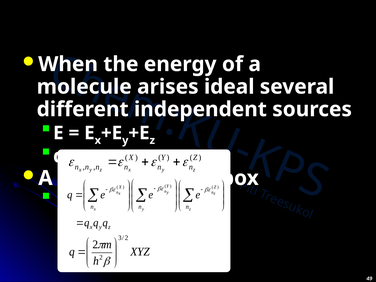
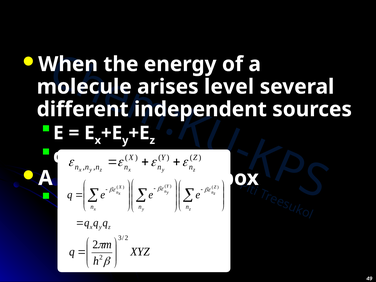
ideal: ideal -> level
